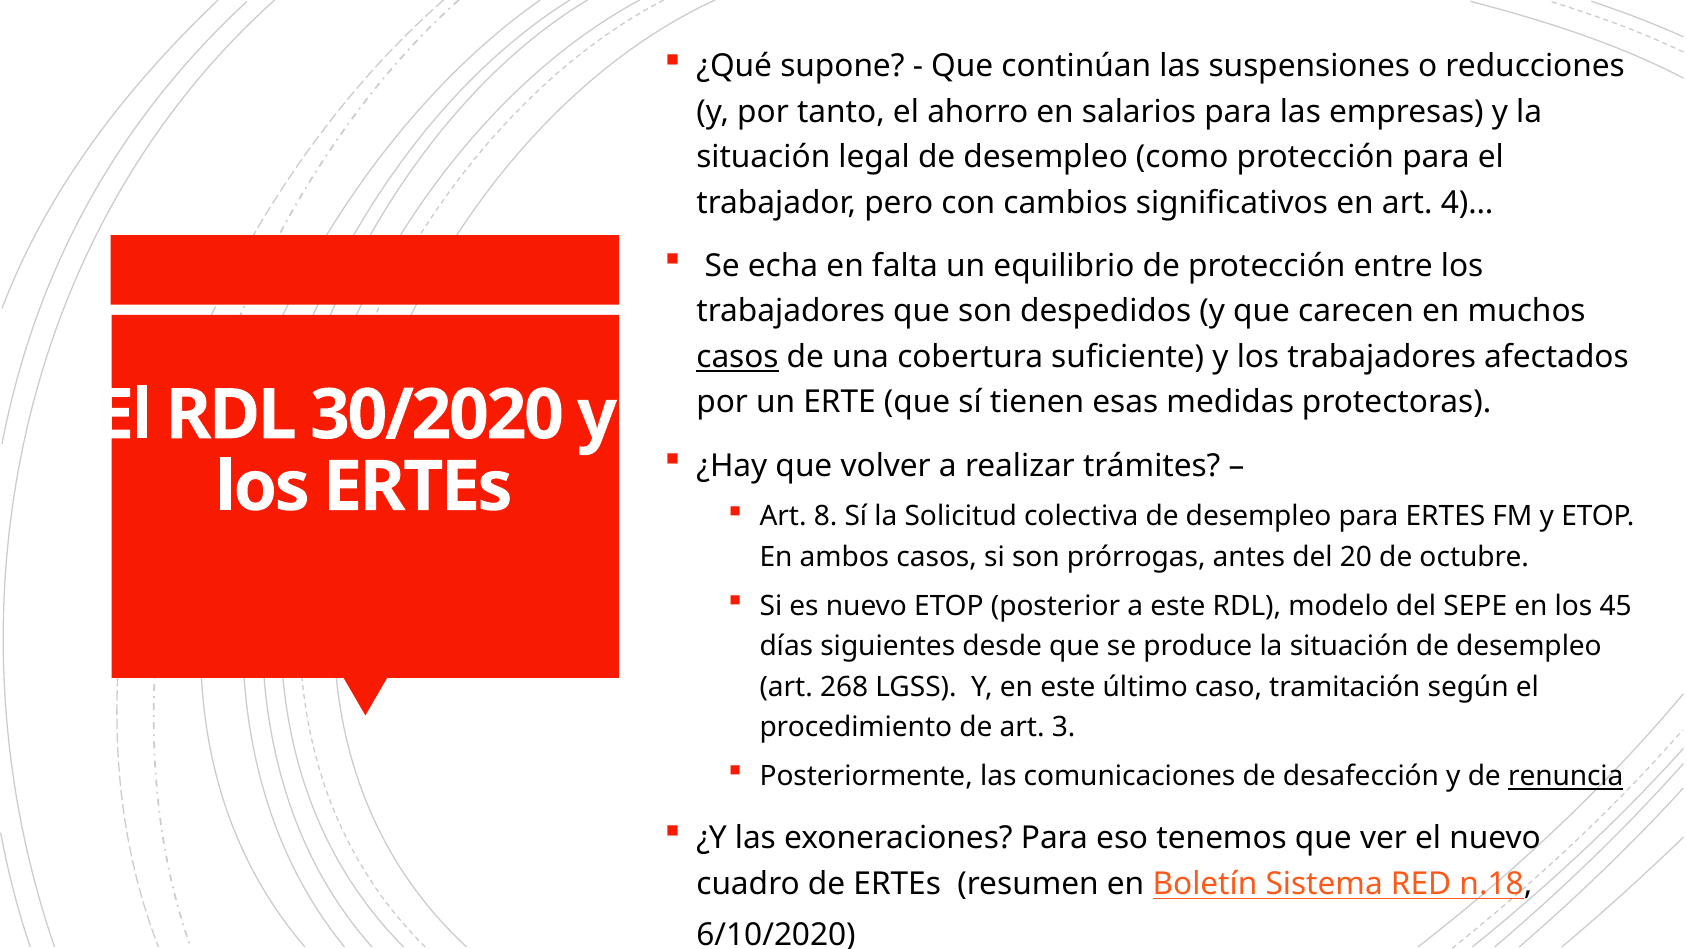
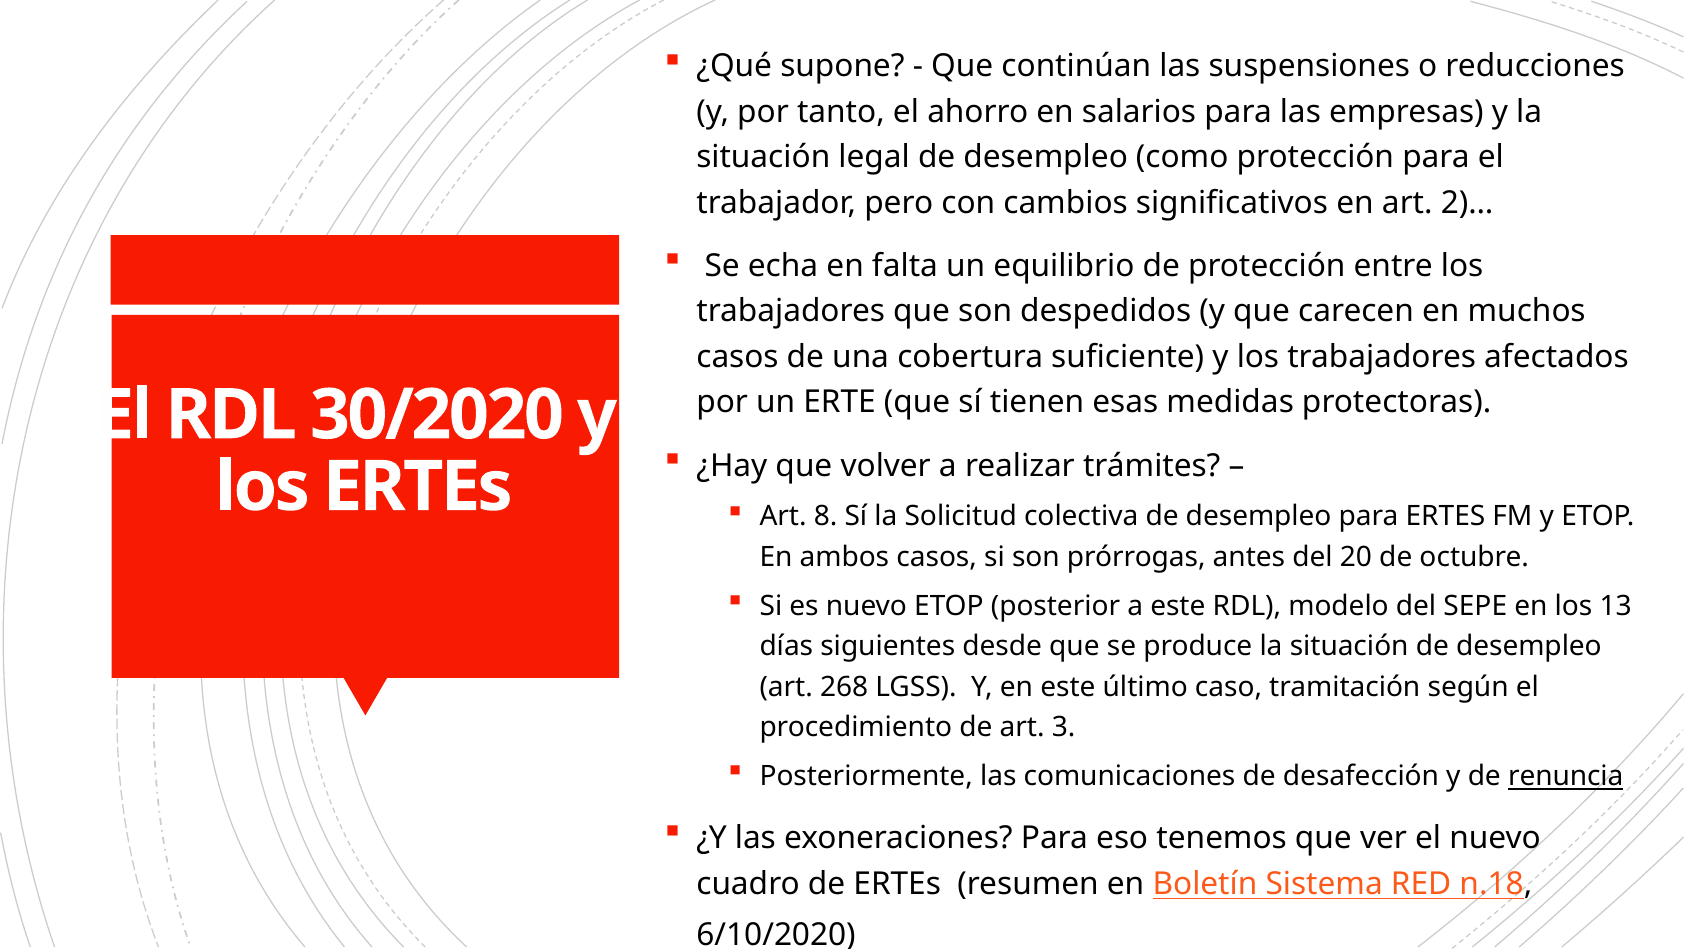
4)…: 4)… -> 2)…
casos at (737, 357) underline: present -> none
45: 45 -> 13
